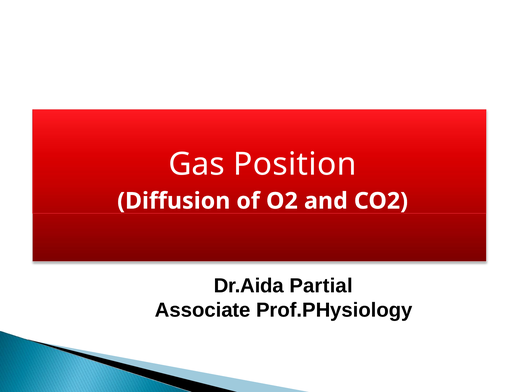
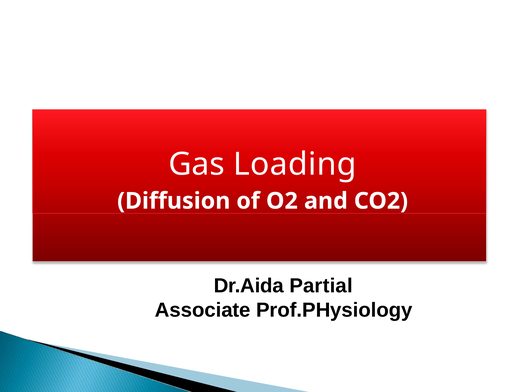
Position: Position -> Loading
